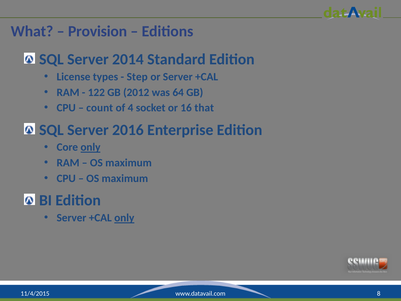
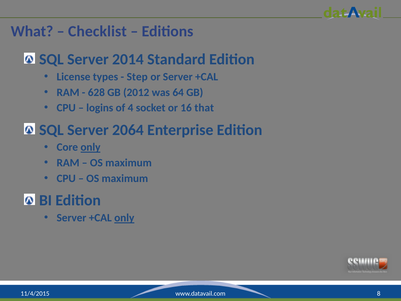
Provision: Provision -> Checklist
122: 122 -> 628
count: count -> logins
2016: 2016 -> 2064
